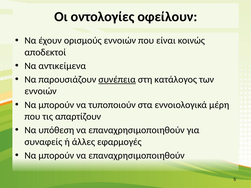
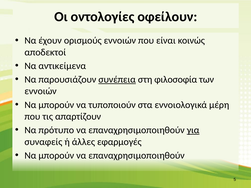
κατάλογος: κατάλογος -> φιλοσοφία
υπόθεση: υπόθεση -> πρότυπο
για underline: none -> present
